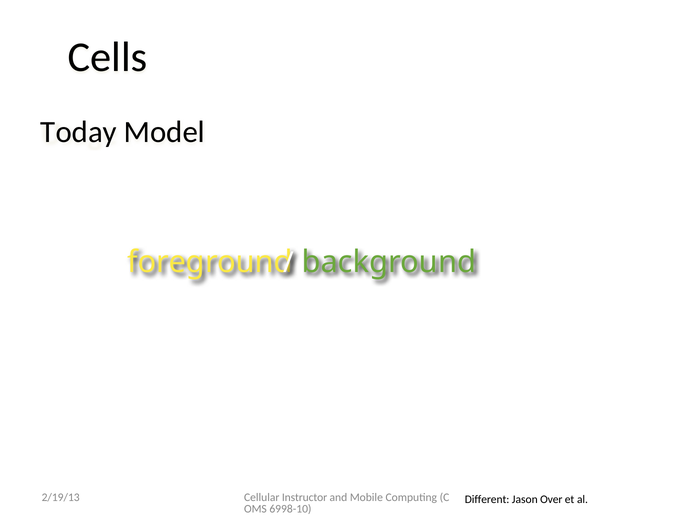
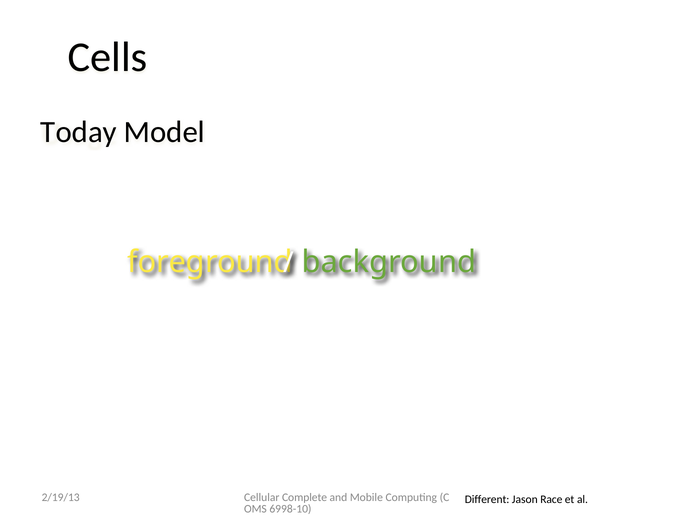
Instructor: Instructor -> Complete
Over: Over -> Race
